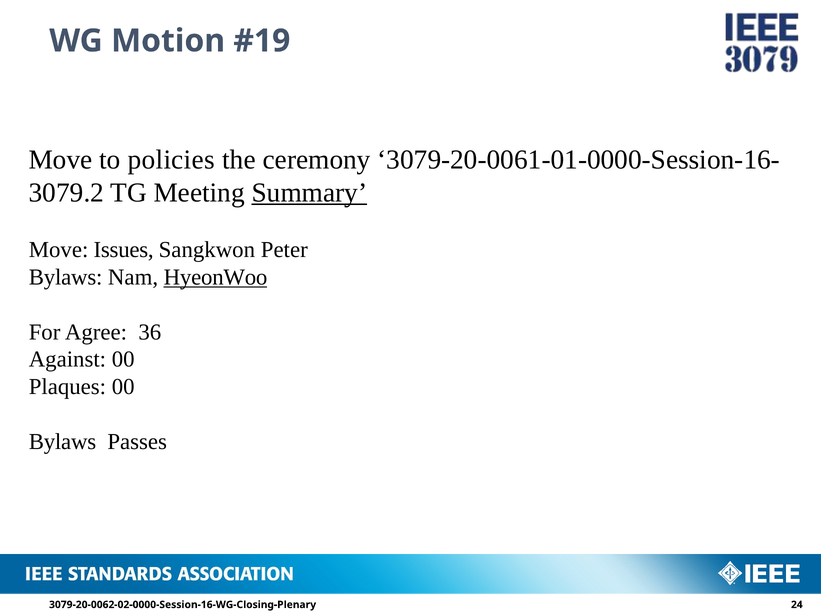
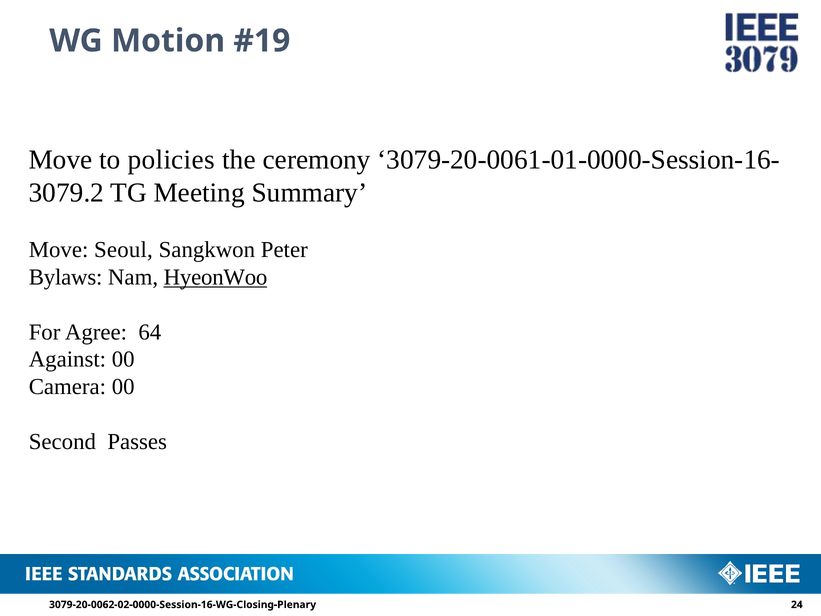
Summary underline: present -> none
Issues: Issues -> Seoul
36: 36 -> 64
Plaques: Plaques -> Camera
Bylaws at (62, 441): Bylaws -> Second
